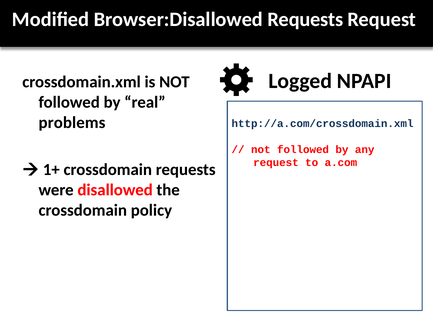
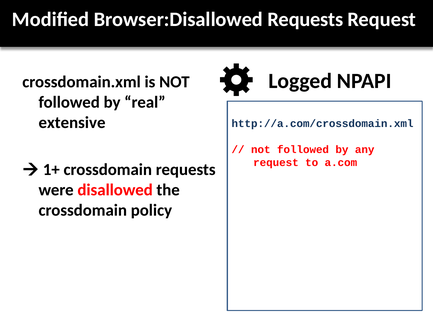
problems: problems -> extensive
